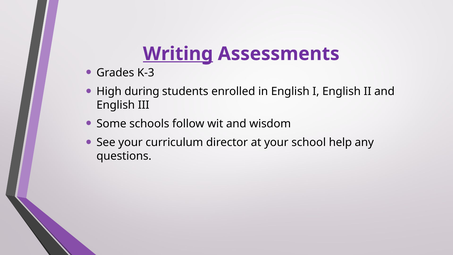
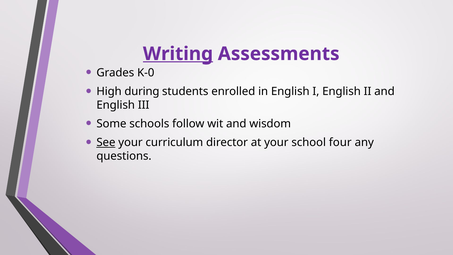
K-3: K-3 -> K-0
See underline: none -> present
help: help -> four
